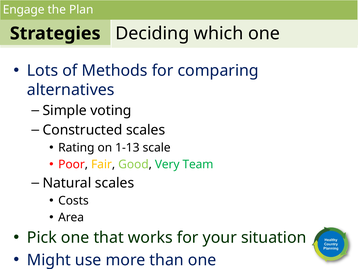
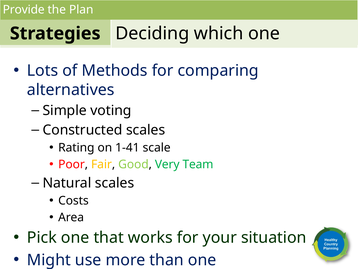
Engage: Engage -> Provide
1-13: 1-13 -> 1-41
